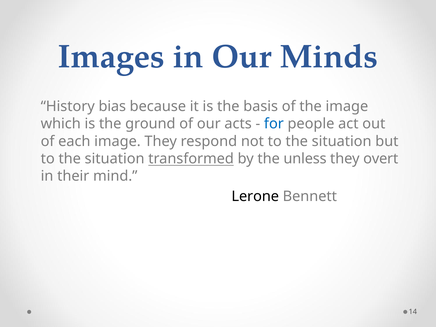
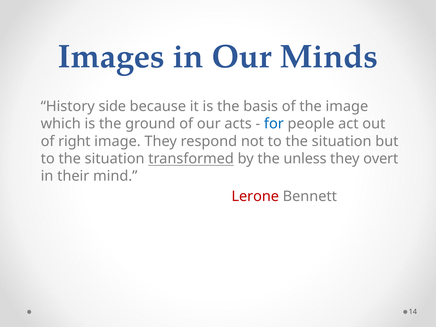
bias: bias -> side
each: each -> right
Lerone colour: black -> red
